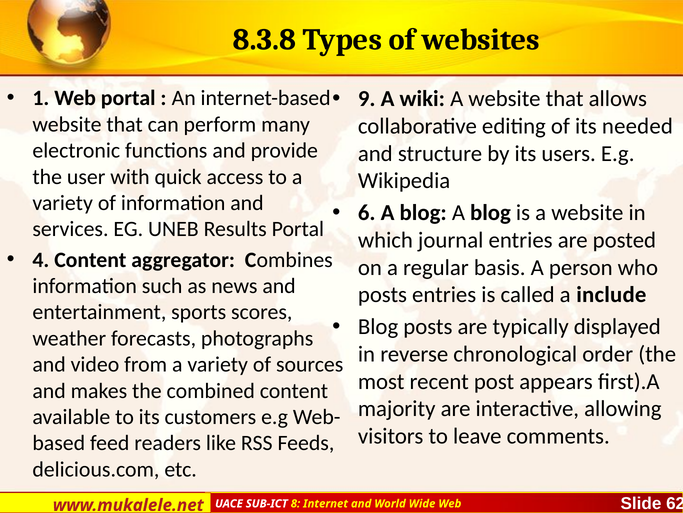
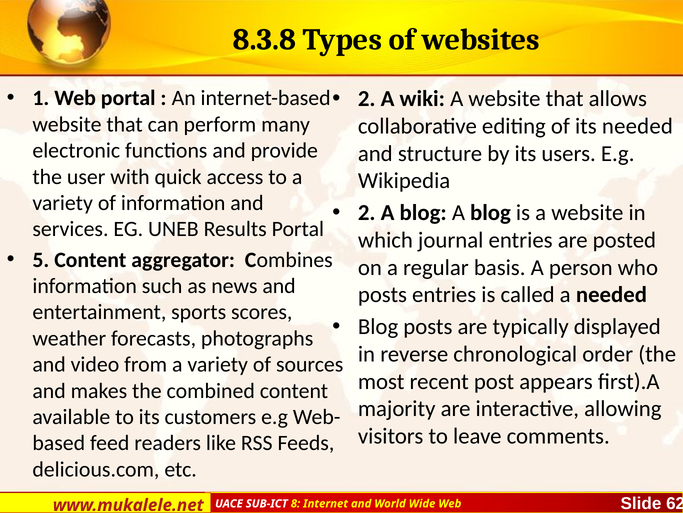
9 at (367, 99): 9 -> 2
6 at (367, 213): 6 -> 2
4: 4 -> 5
a include: include -> needed
